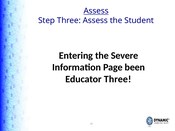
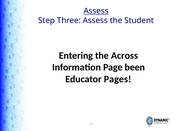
Severe: Severe -> Across
Educator Three: Three -> Pages
